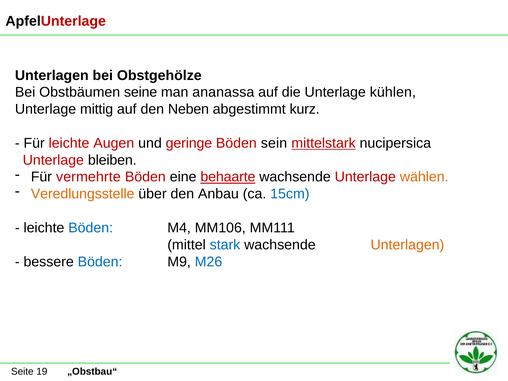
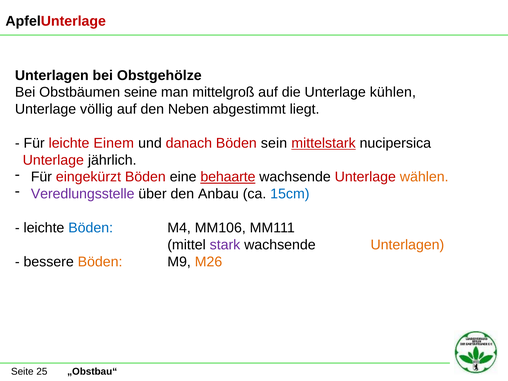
ananassa: ananassa -> mittelgroß
mittig: mittig -> völlig
kurz: kurz -> liegt
Augen: Augen -> Einem
geringe: geringe -> danach
bleiben: bleiben -> jährlich
vermehrte: vermehrte -> eingekürzt
Veredlungsstelle colour: orange -> purple
stark colour: blue -> purple
Böden at (100, 262) colour: blue -> orange
M26 colour: blue -> orange
19: 19 -> 25
